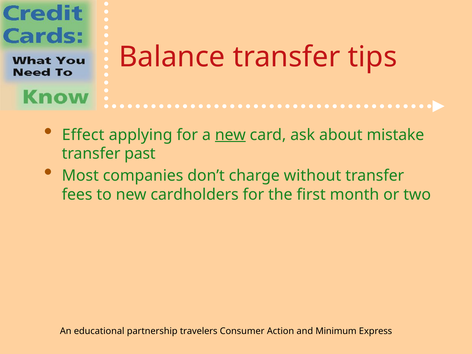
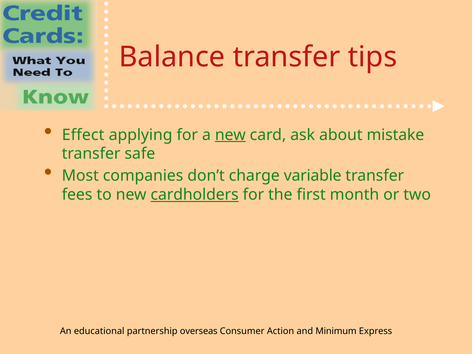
past: past -> safe
without: without -> variable
cardholders underline: none -> present
travelers: travelers -> overseas
